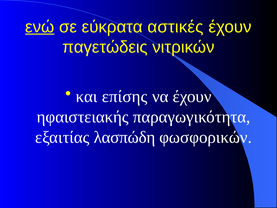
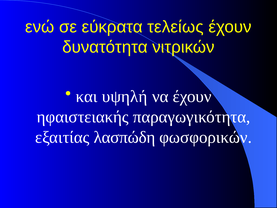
ενώ underline: present -> none
αστικές: αστικές -> τελείως
παγετώδεις: παγετώδεις -> δυνατότητα
επίσης: επίσης -> υψηλή
